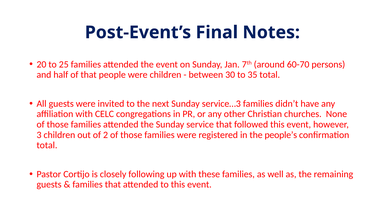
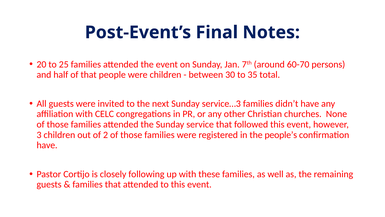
total at (47, 145): total -> have
